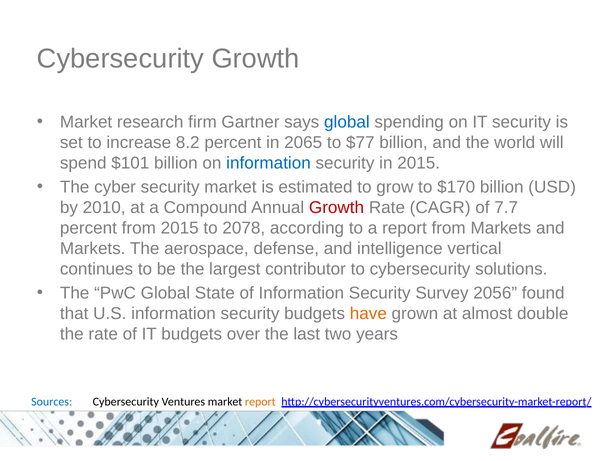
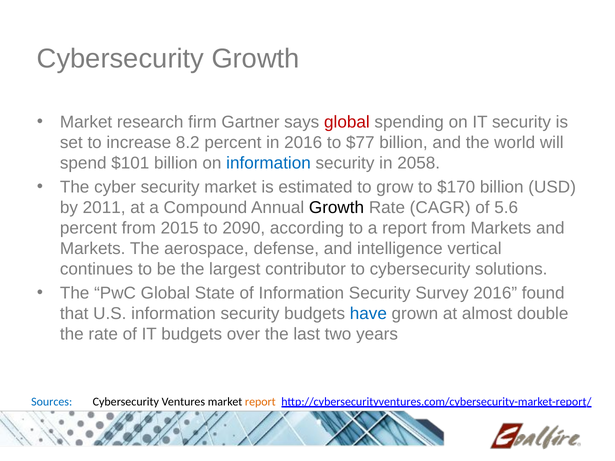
global at (347, 122) colour: blue -> red
in 2065: 2065 -> 2016
in 2015: 2015 -> 2058
2010: 2010 -> 2011
Growth at (337, 208) colour: red -> black
7.7: 7.7 -> 5.6
2078: 2078 -> 2090
Survey 2056: 2056 -> 2016
have colour: orange -> blue
